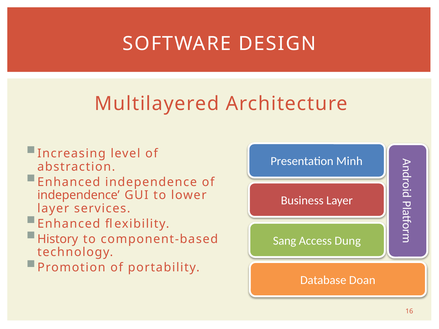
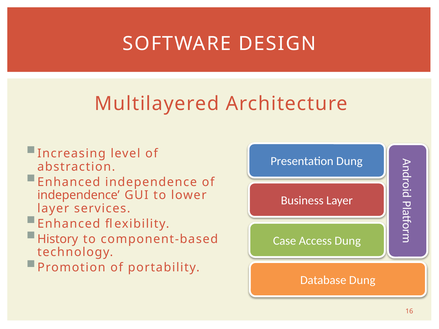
Presentation Minh: Minh -> Dung
Sang: Sang -> Case
Database Doan: Doan -> Dung
